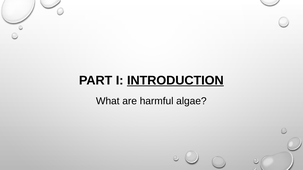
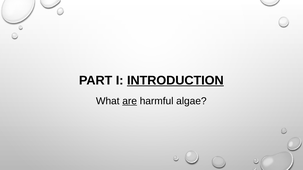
are underline: none -> present
